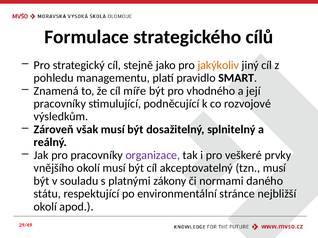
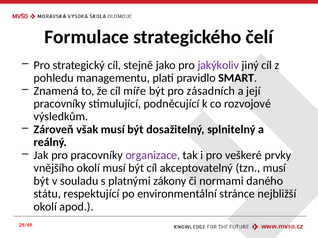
cílů: cílů -> čelí
jakýkoliv colour: orange -> purple
vhodného: vhodného -> zásadních
